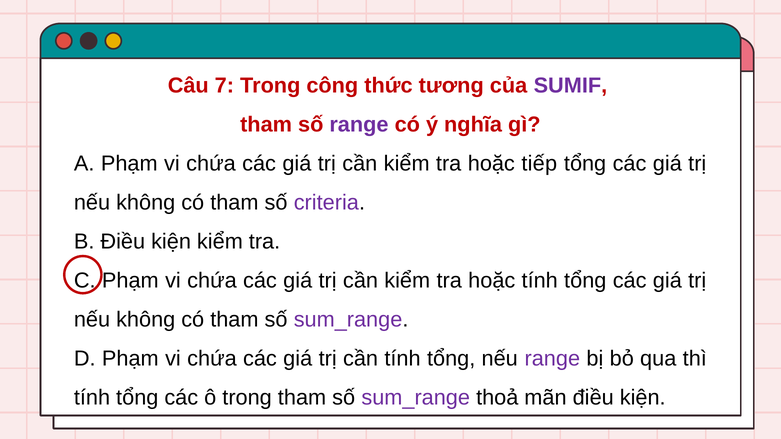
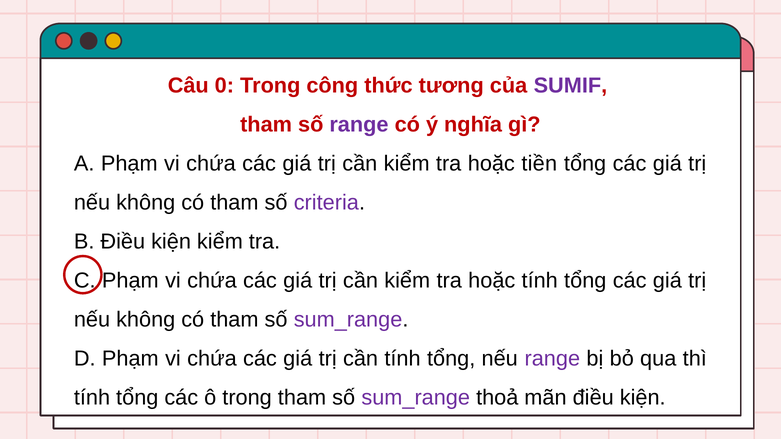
7: 7 -> 0
tiếp: tiếp -> tiền
